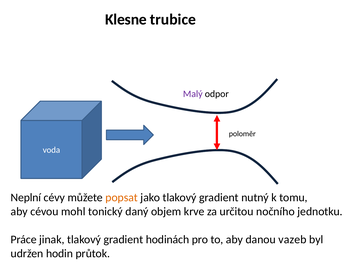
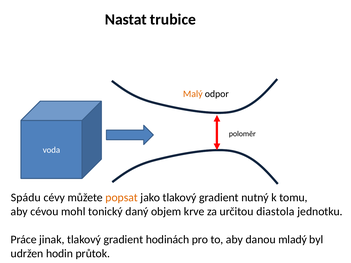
Klesne: Klesne -> Nastat
Malý colour: purple -> orange
Neplní: Neplní -> Spádu
nočního: nočního -> diastola
vazeb: vazeb -> mladý
